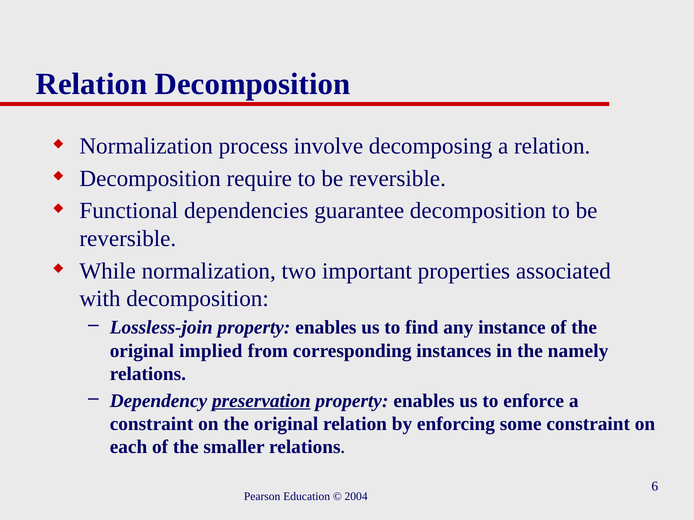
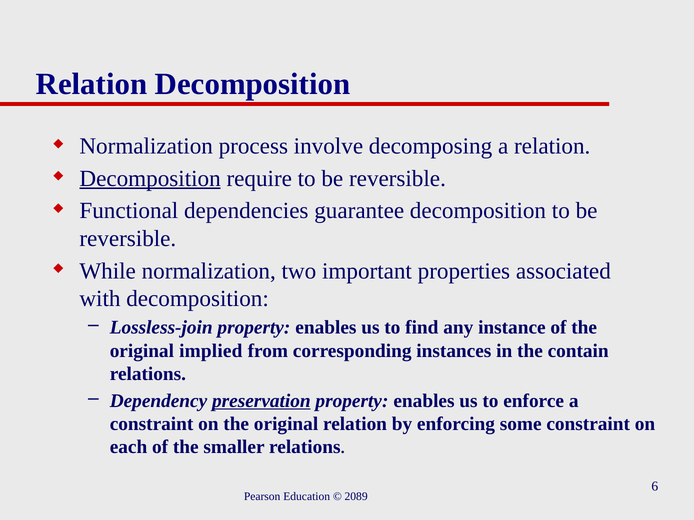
Decomposition at (150, 179) underline: none -> present
namely: namely -> contain
2004: 2004 -> 2089
